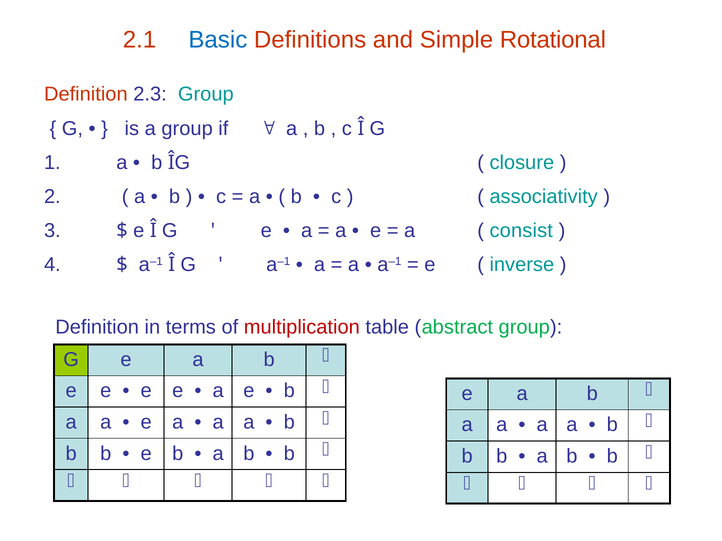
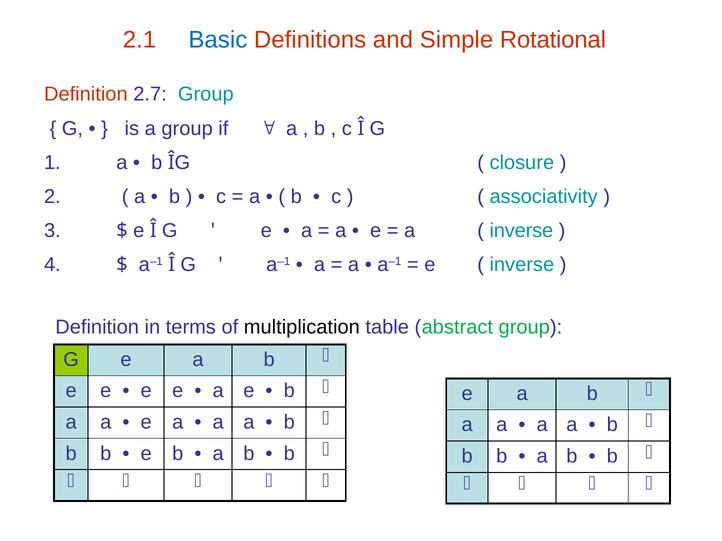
2.3: 2.3 -> 2.7
consist at (521, 231): consist -> inverse
multiplication colour: red -> black
